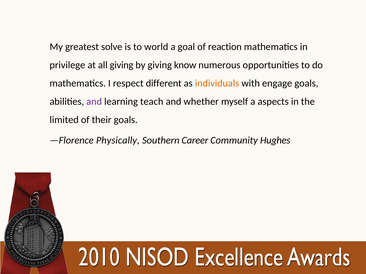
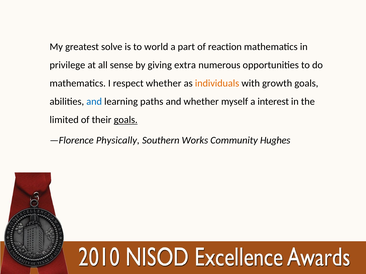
goal: goal -> part
all giving: giving -> sense
know: know -> extra
respect different: different -> whether
engage: engage -> growth
and at (94, 102) colour: purple -> blue
teach: teach -> paths
aspects: aspects -> interest
goals at (126, 120) underline: none -> present
Career: Career -> Works
